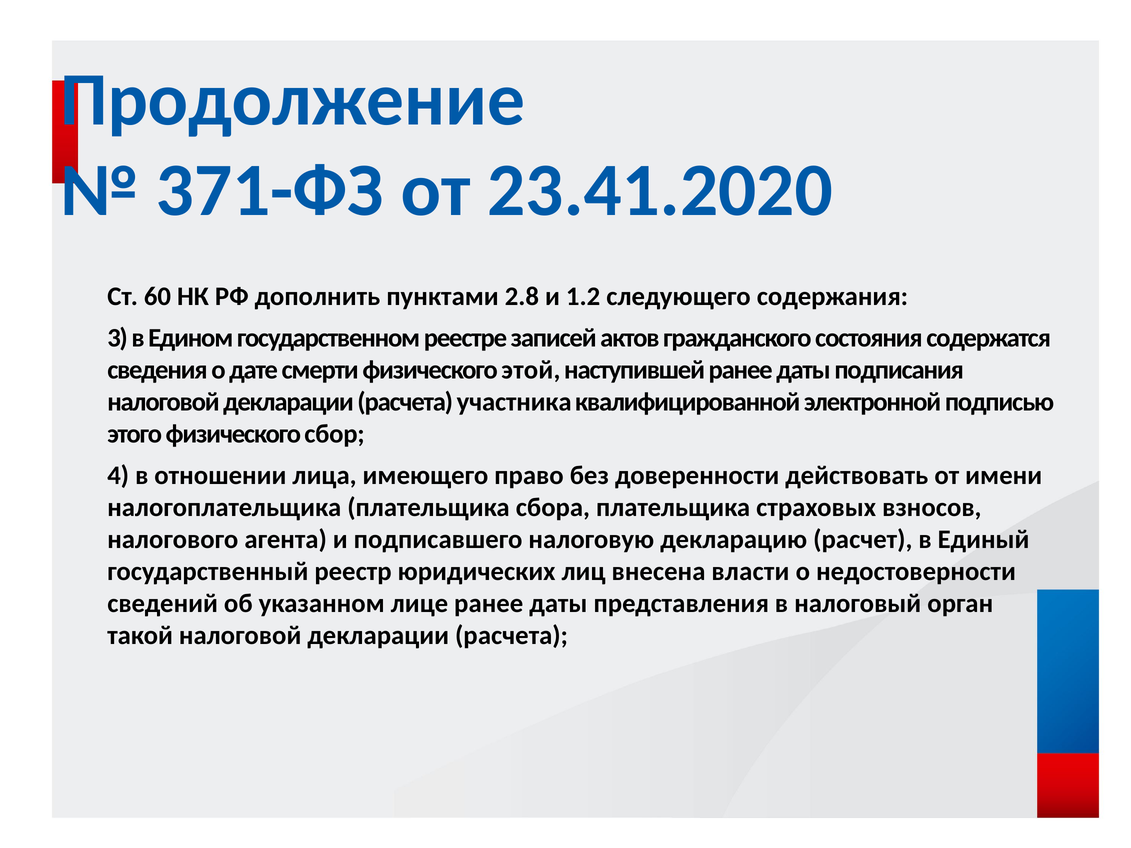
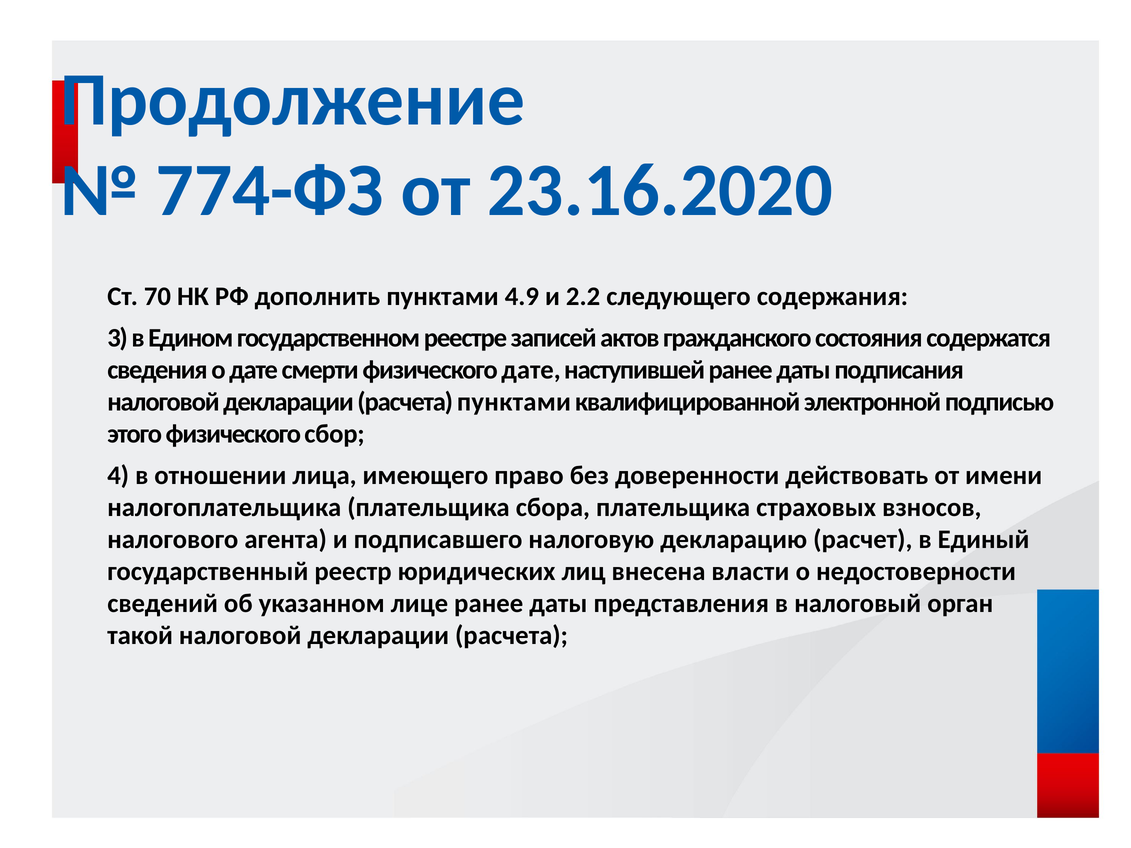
371-ФЗ: 371-ФЗ -> 774-ФЗ
23.41.2020: 23.41.2020 -> 23.16.2020
60: 60 -> 70
2.8: 2.8 -> 4.9
1.2: 1.2 -> 2.2
физического этой: этой -> дате
расчета участника: участника -> пунктами
